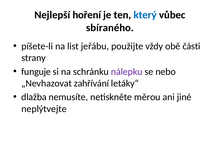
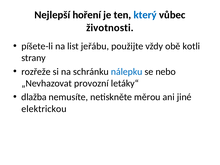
sbíraného: sbíraného -> životnosti
části: části -> kotli
funguje: funguje -> rozřeže
nálepku colour: purple -> blue
zahřívání: zahřívání -> provozní
neplýtvejte: neplýtvejte -> elektrickou
